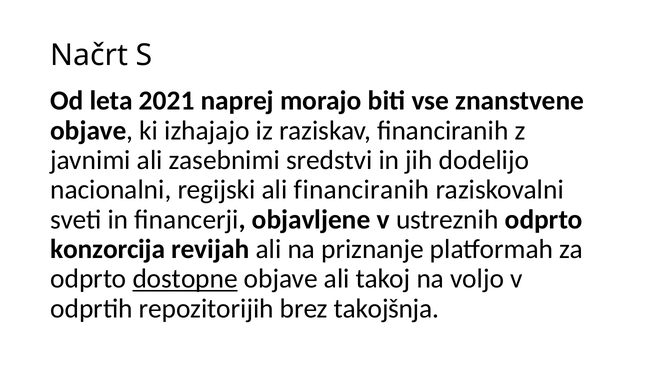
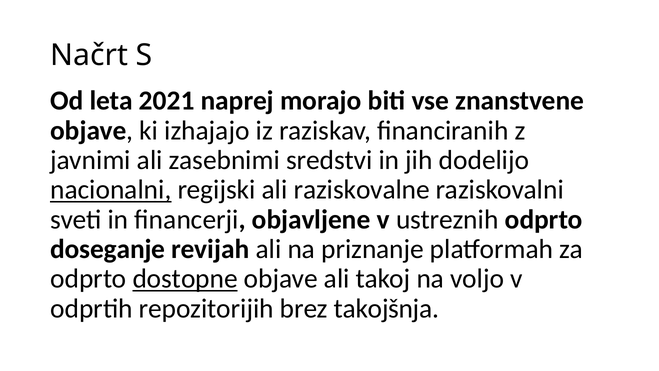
nacionalni underline: none -> present
ali financiranih: financiranih -> raziskovalne
konzorcija: konzorcija -> doseganje
